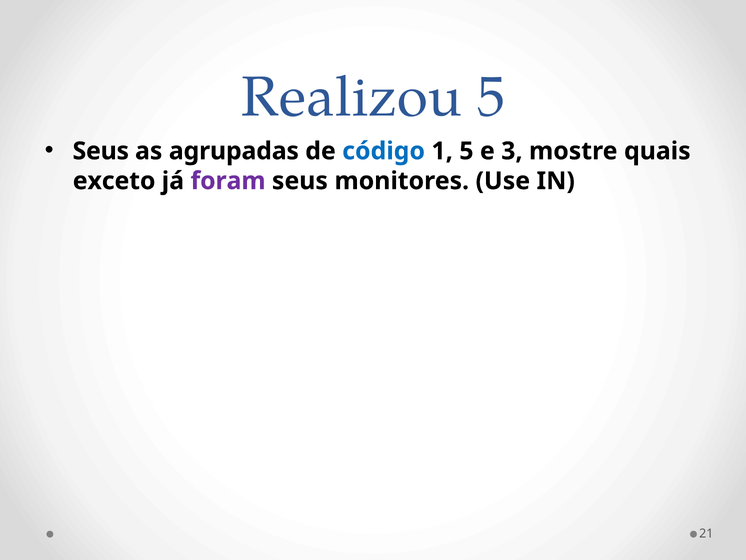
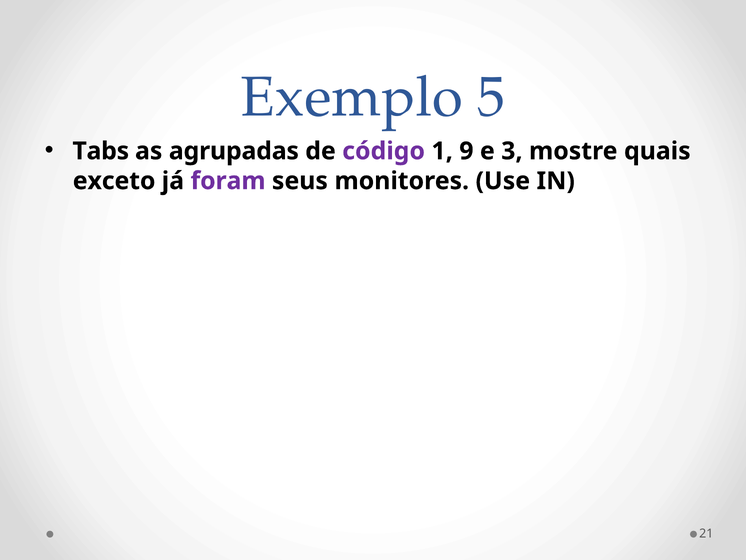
Realizou: Realizou -> Exemplo
Seus at (101, 151): Seus -> Tabs
código colour: blue -> purple
1 5: 5 -> 9
